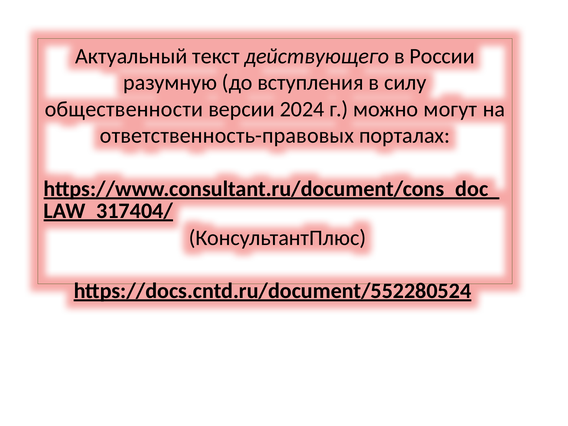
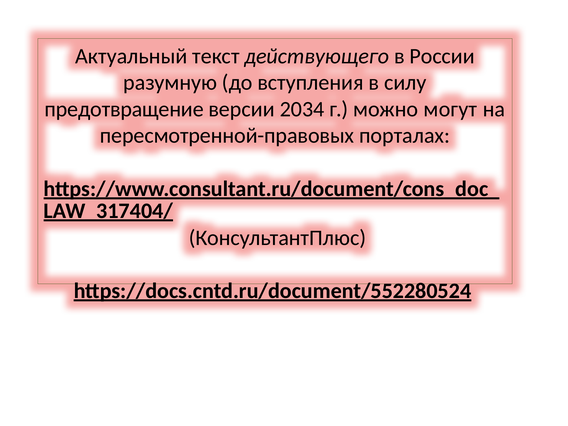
общественности: общественности -> предотвращение
2024: 2024 -> 2034
ответственность-правовых: ответственность-правовых -> пересмотренной-правовых
